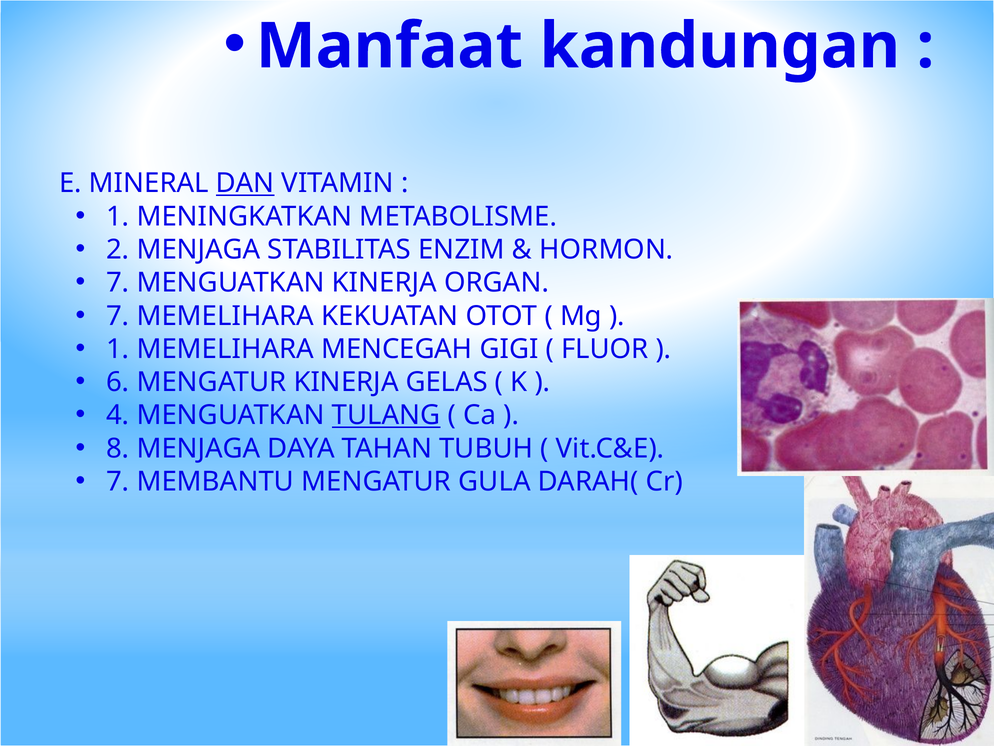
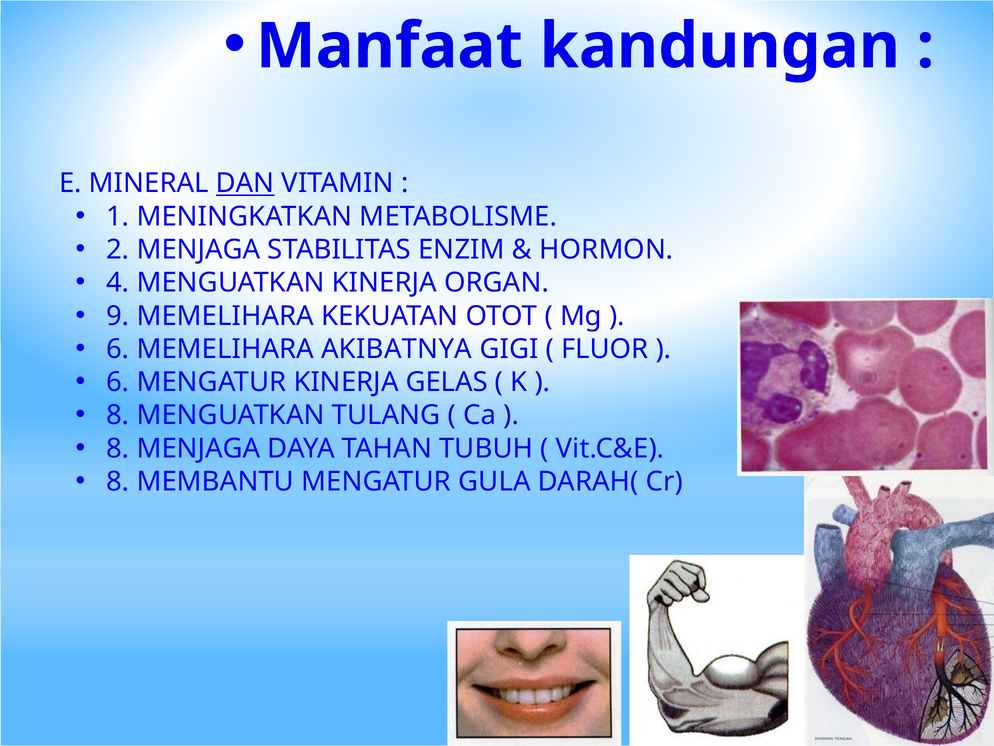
7 at (118, 283): 7 -> 4
7 at (118, 316): 7 -> 9
1 at (118, 349): 1 -> 6
MENCEGAH: MENCEGAH -> AKIBATNYA
4 at (118, 415): 4 -> 8
TULANG underline: present -> none
7 at (118, 481): 7 -> 8
